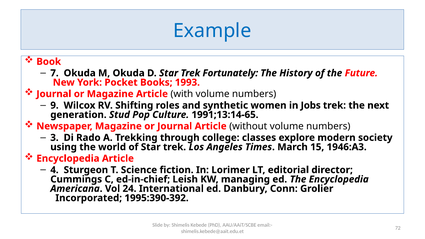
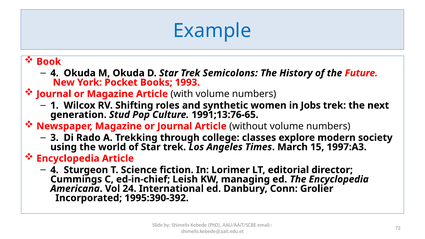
7 at (54, 73): 7 -> 4
Fortunately: Fortunately -> Semicolons
9: 9 -> 1
1991;13:14-65: 1991;13:14-65 -> 1991;13:76-65
1946:A3: 1946:A3 -> 1997:A3
